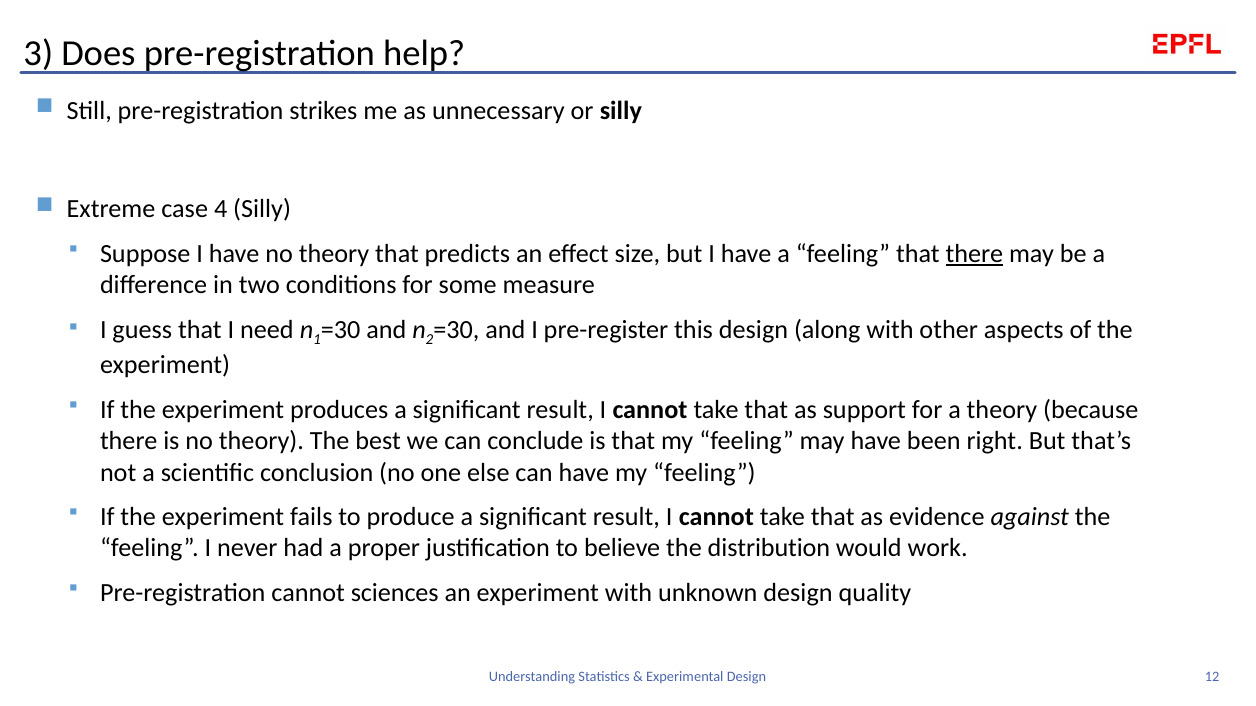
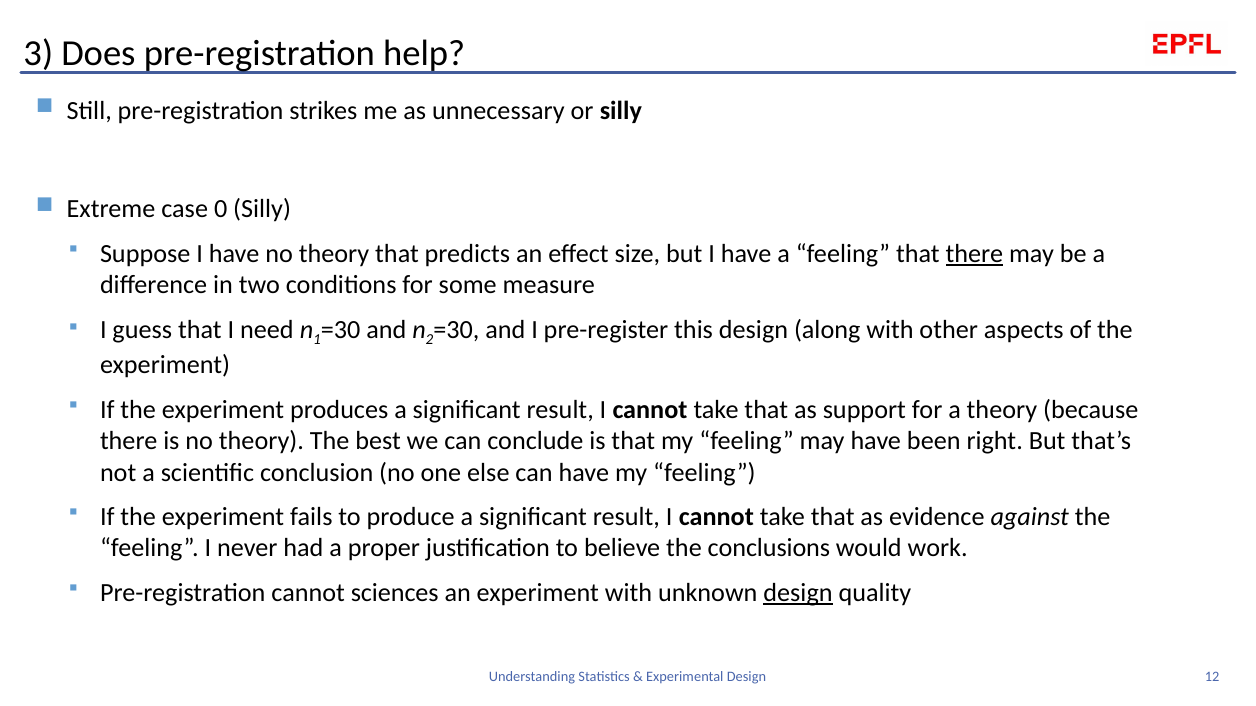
4: 4 -> 0
distribution: distribution -> conclusions
design at (798, 593) underline: none -> present
